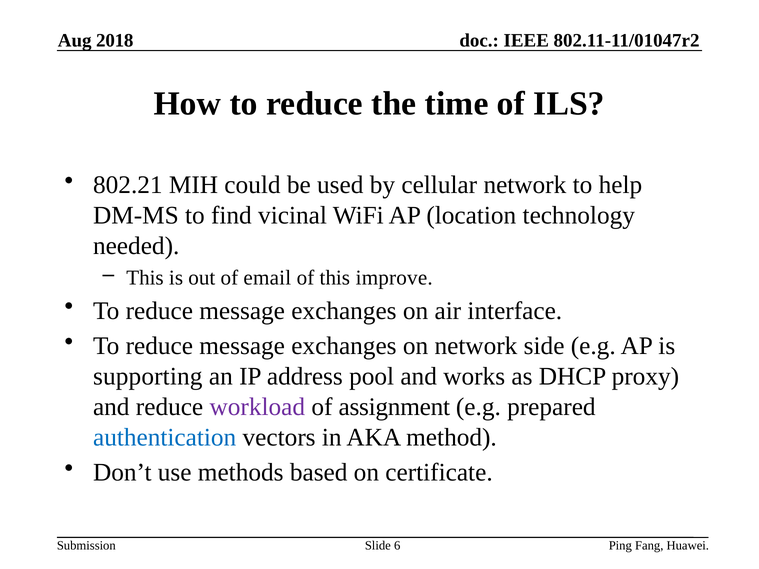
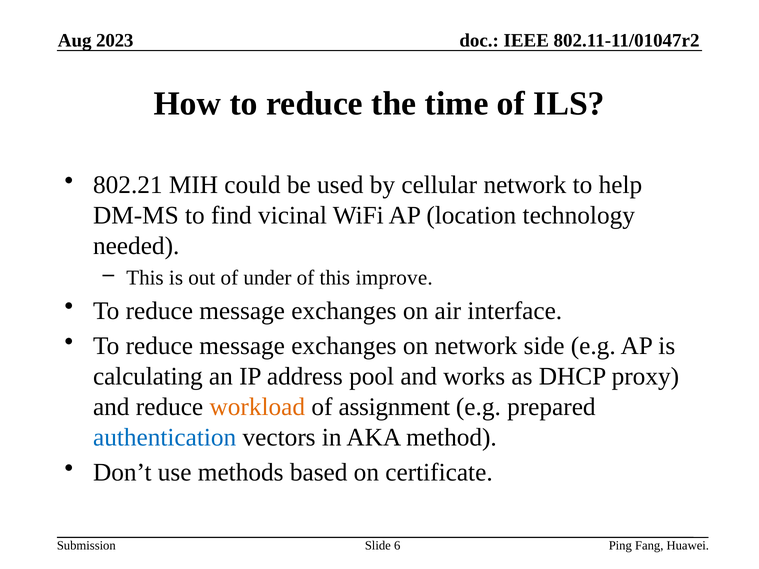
2018: 2018 -> 2023
email: email -> under
supporting: supporting -> calculating
workload colour: purple -> orange
